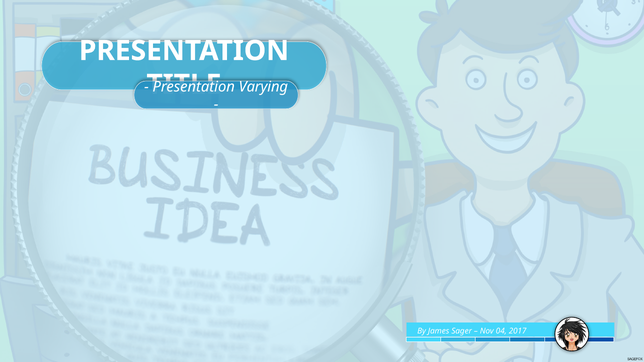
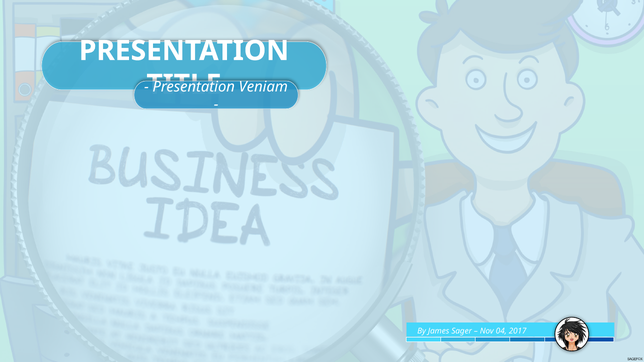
Varying: Varying -> Veniam
